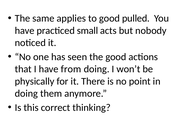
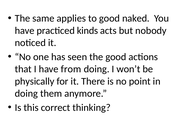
pulled: pulled -> naked
small: small -> kinds
